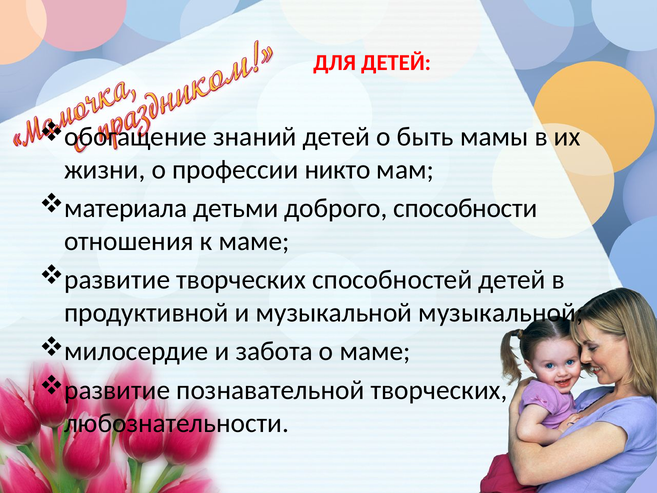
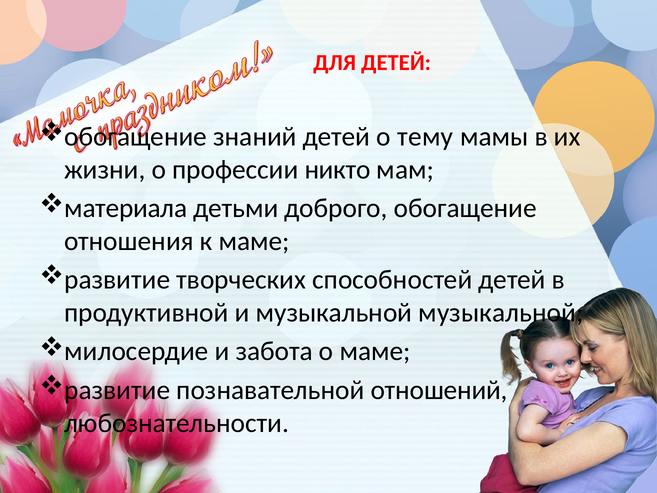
быть: быть -> тему
доброго способности: способности -> обогащение
познавательной творческих: творческих -> отношений
